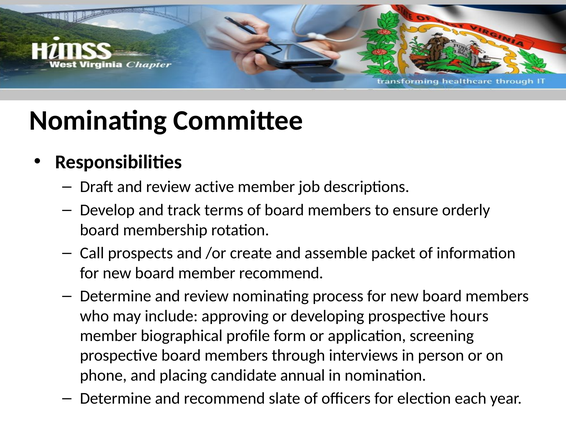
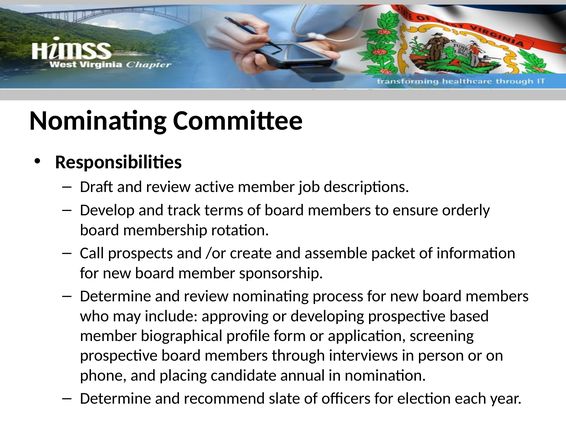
member recommend: recommend -> sponsorship
hours: hours -> based
